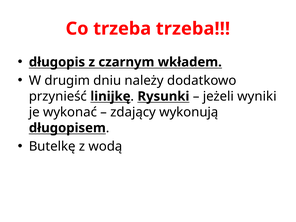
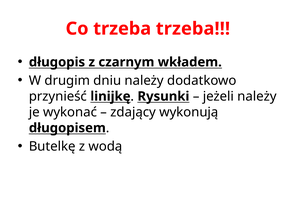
jeżeli wyniki: wyniki -> należy
